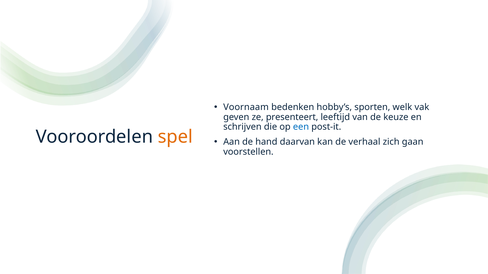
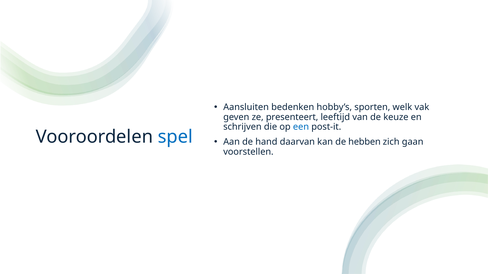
Voornaam: Voornaam -> Aansluiten
spel colour: orange -> blue
verhaal: verhaal -> hebben
